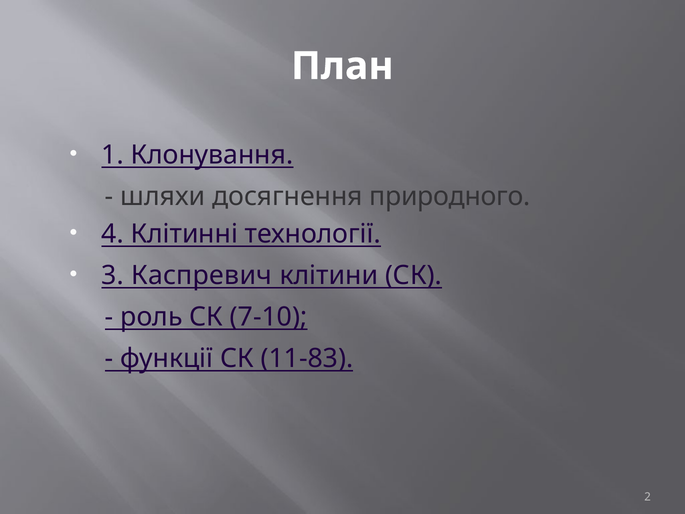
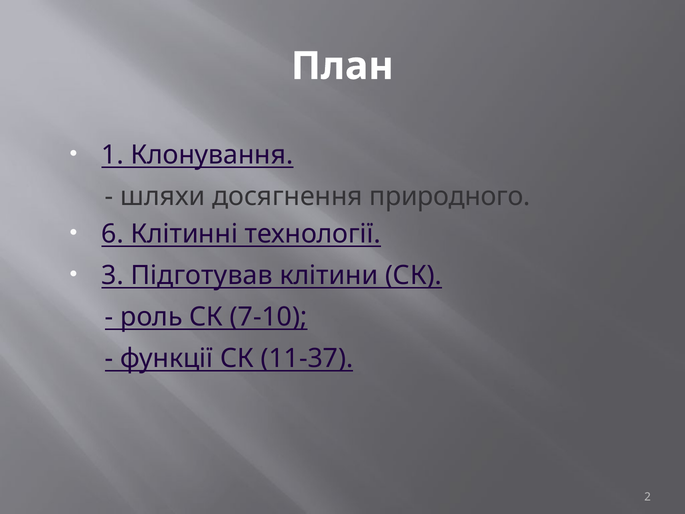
4: 4 -> 6
Каспревич: Каспревич -> Підготував
11-83: 11-83 -> 11-37
